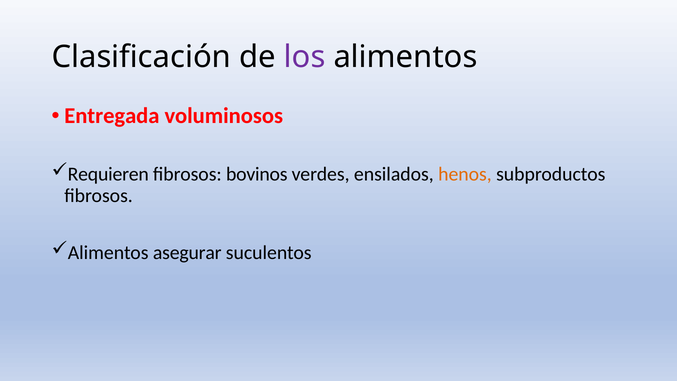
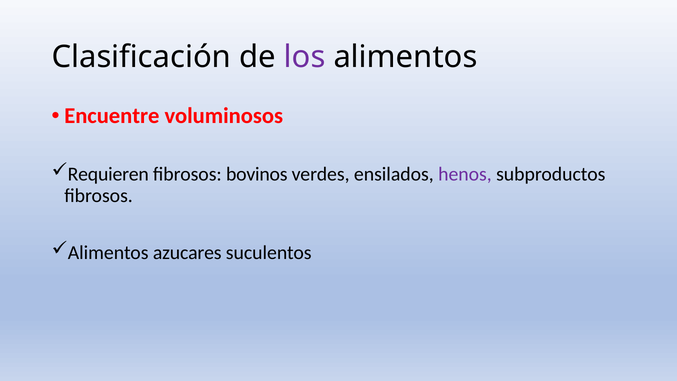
Entregada: Entregada -> Encuentre
henos colour: orange -> purple
asegurar: asegurar -> azucares
